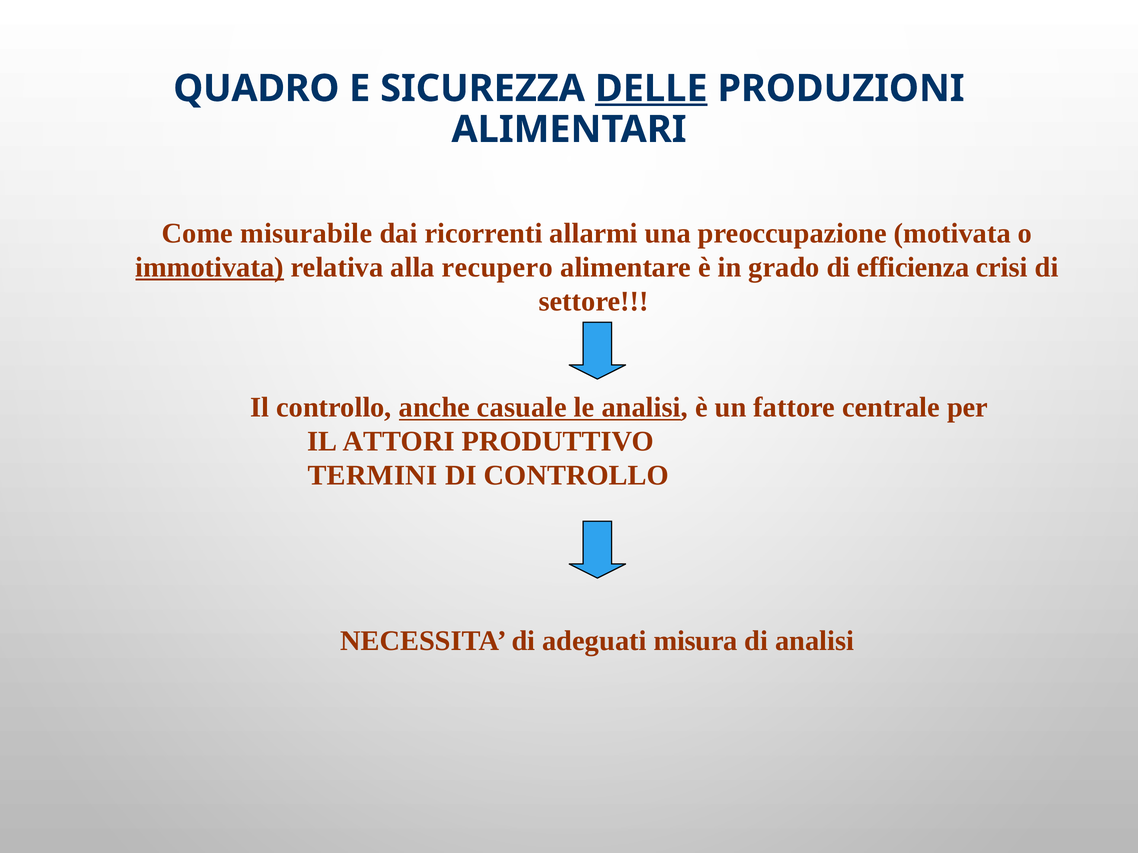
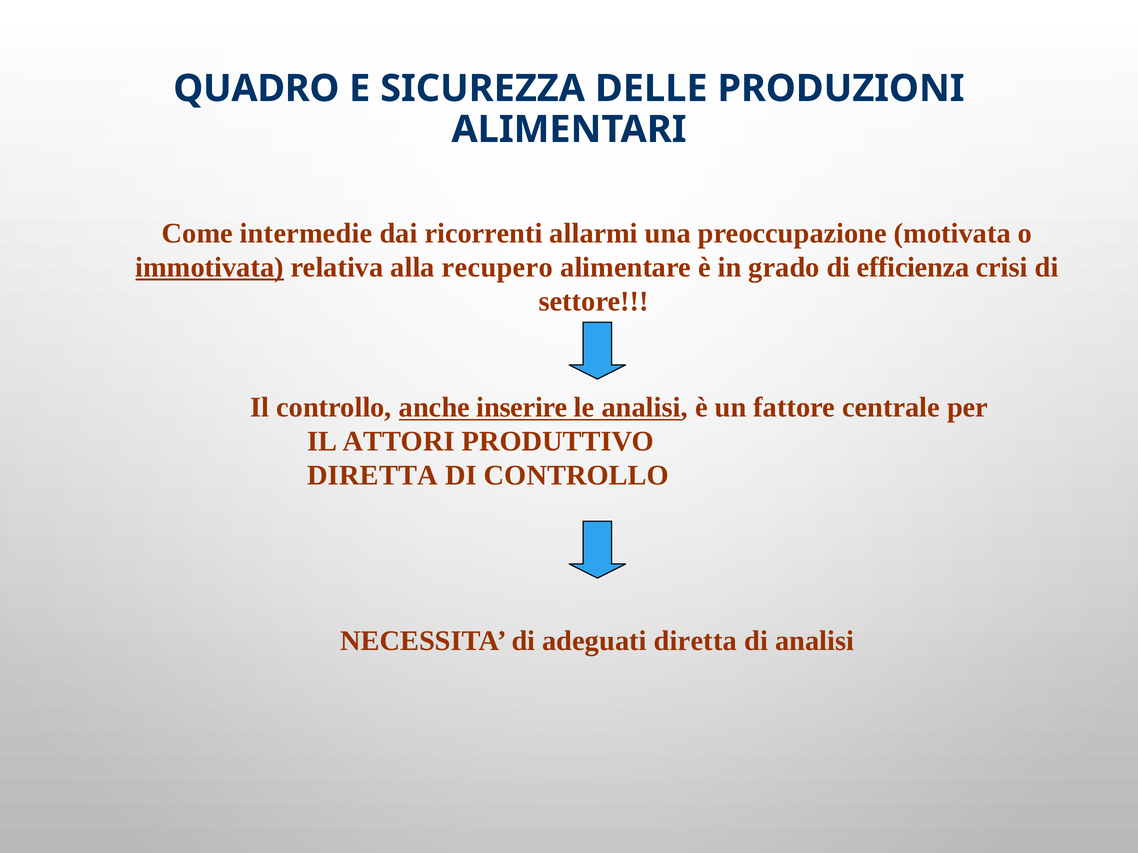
DELLE underline: present -> none
misurabile: misurabile -> intermedie
casuale: casuale -> inserire
TERMINI at (372, 476): TERMINI -> DIRETTA
adeguati misura: misura -> diretta
